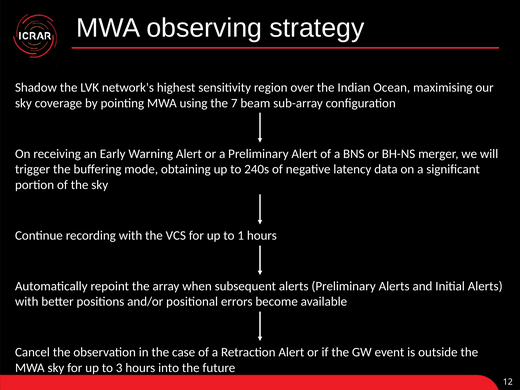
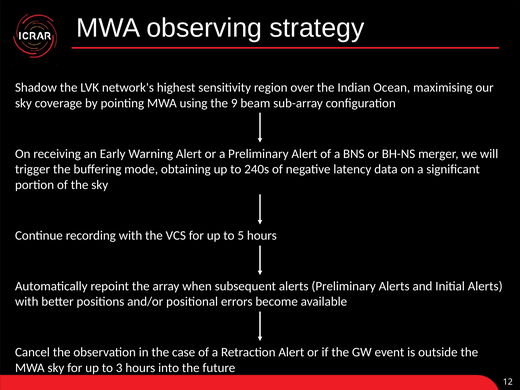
7: 7 -> 9
1: 1 -> 5
